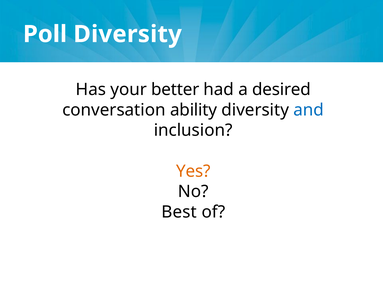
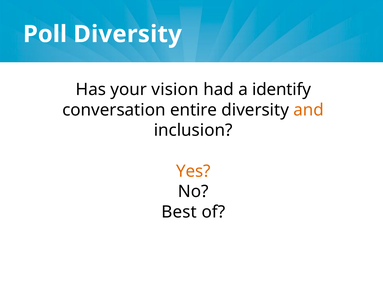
better: better -> vision
desired: desired -> identify
ability: ability -> entire
and colour: blue -> orange
